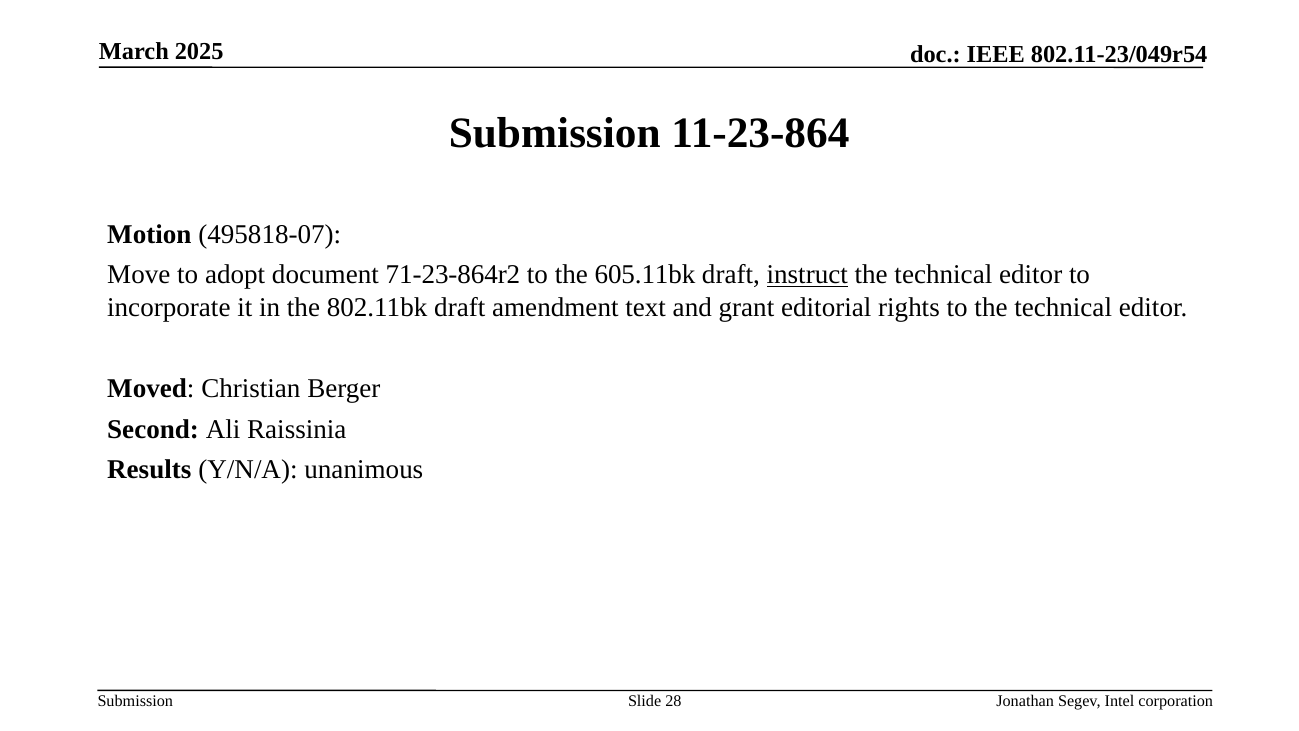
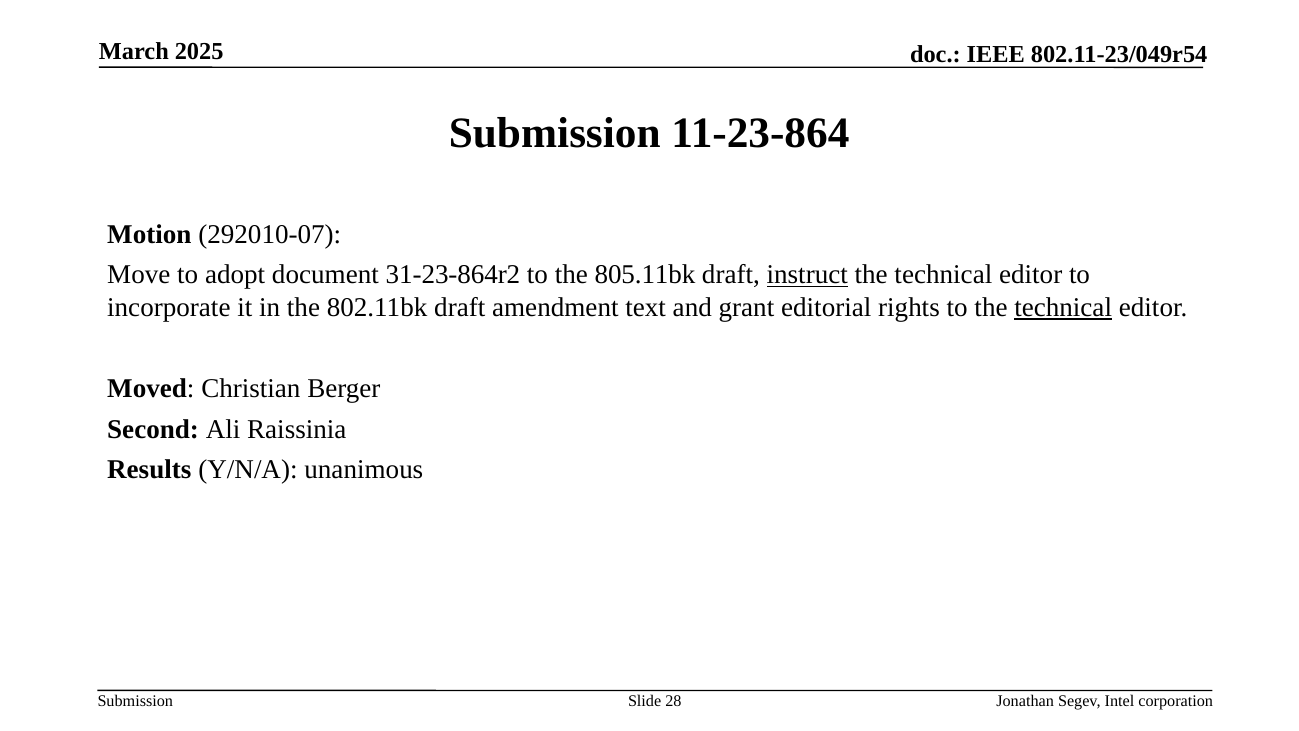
495818-07: 495818-07 -> 292010-07
71-23-864r2: 71-23-864r2 -> 31-23-864r2
605.11bk: 605.11bk -> 805.11bk
technical at (1063, 307) underline: none -> present
